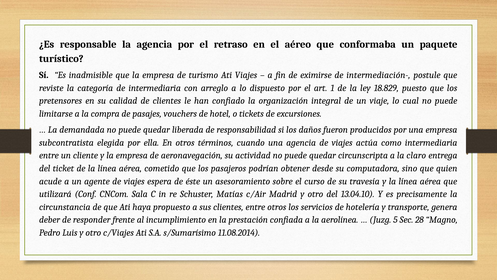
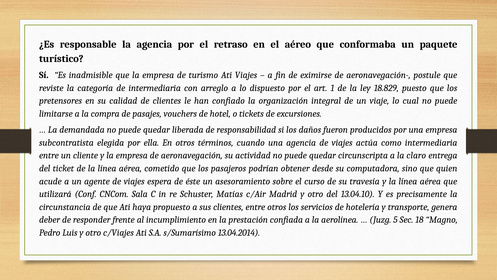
intermediación-: intermediación- -> aeronavegación-
28: 28 -> 18
11.08.2014: 11.08.2014 -> 13.04.2014
